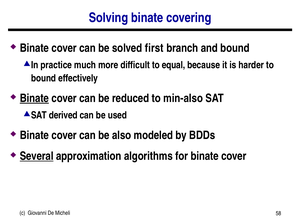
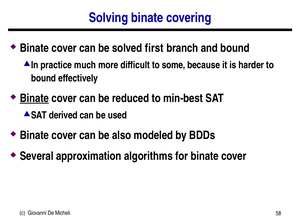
equal: equal -> some
min-also: min-also -> min-best
Several underline: present -> none
